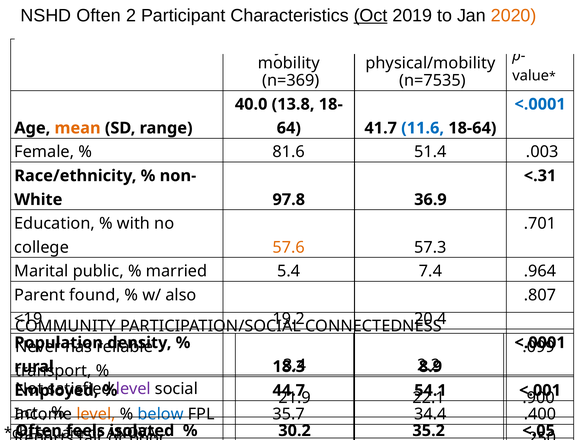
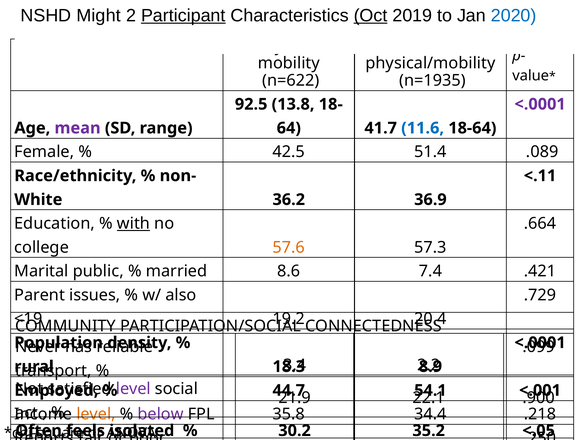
NSHD Often: Often -> Might
Participant underline: none -> present
2020 colour: orange -> blue
n=369: n=369 -> n=622
n=7535: n=7535 -> n=1935
<.0001 at (540, 104) colour: blue -> purple
40.0: 40.0 -> 92.5
mean at (78, 128) colour: orange -> purple
81.6: 81.6 -> 42.5
.003: .003 -> .089
<.31: <.31 -> <.11
97.8: 97.8 -> 36.2
with underline: none -> present
.701: .701 -> .664
5.4: 5.4 -> 8.6
.964: .964 -> .421
.807: .807 -> .729
found: found -> issues
below colour: blue -> purple
35.7: 35.7 -> 35.8
.400: .400 -> .218
